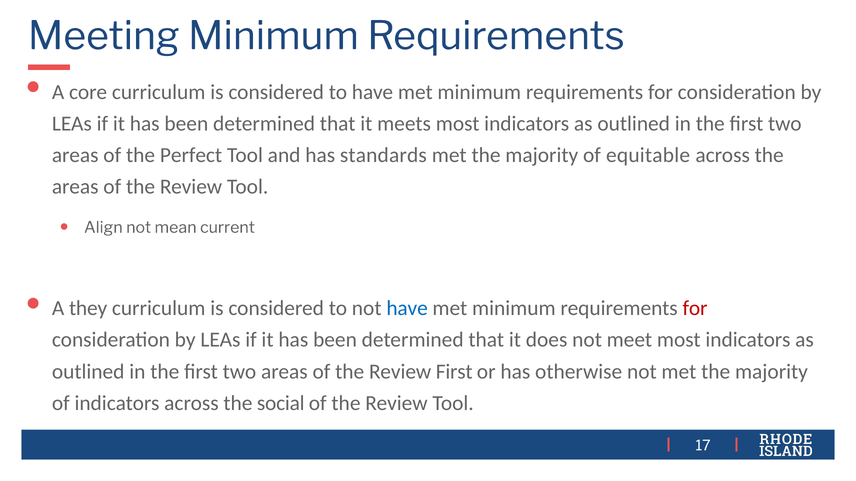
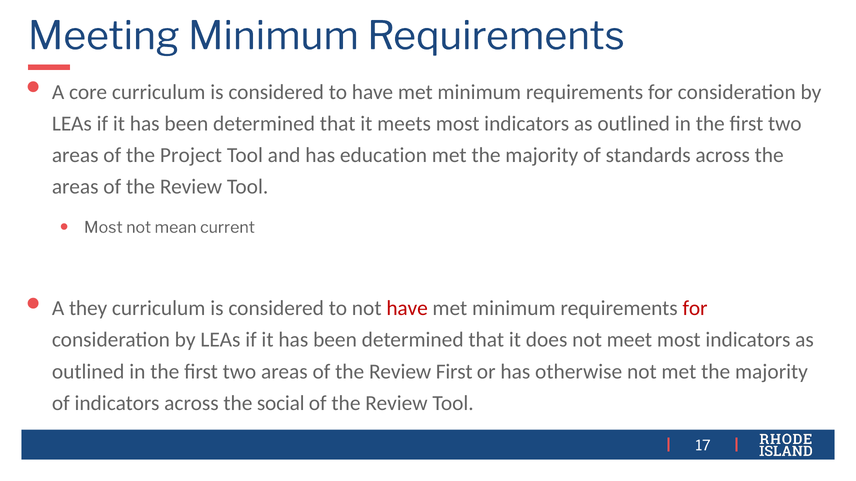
Perfect: Perfect -> Project
standards: standards -> education
equitable: equitable -> standards
Align at (103, 228): Align -> Most
have at (407, 309) colour: blue -> red
